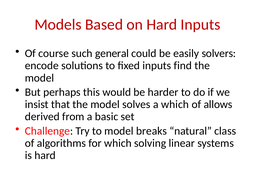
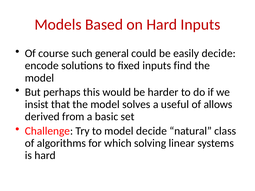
easily solvers: solvers -> decide
a which: which -> useful
model breaks: breaks -> decide
